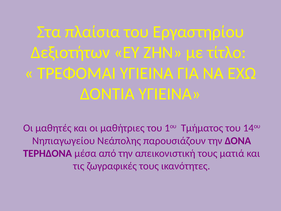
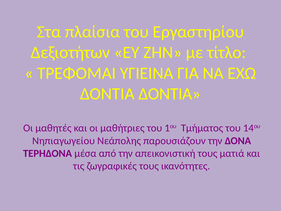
ΔΟΝΤΙΑ ΥΓΙΕΙΝΑ: ΥΓΙΕΙΝΑ -> ΔΟΝΤΙΑ
